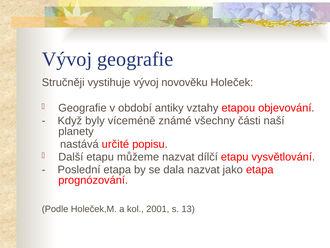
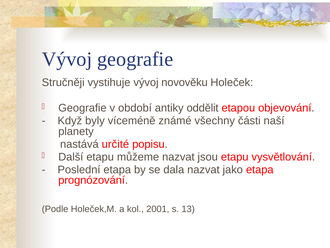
vztahy: vztahy -> oddělit
dílčí: dílčí -> jsou
